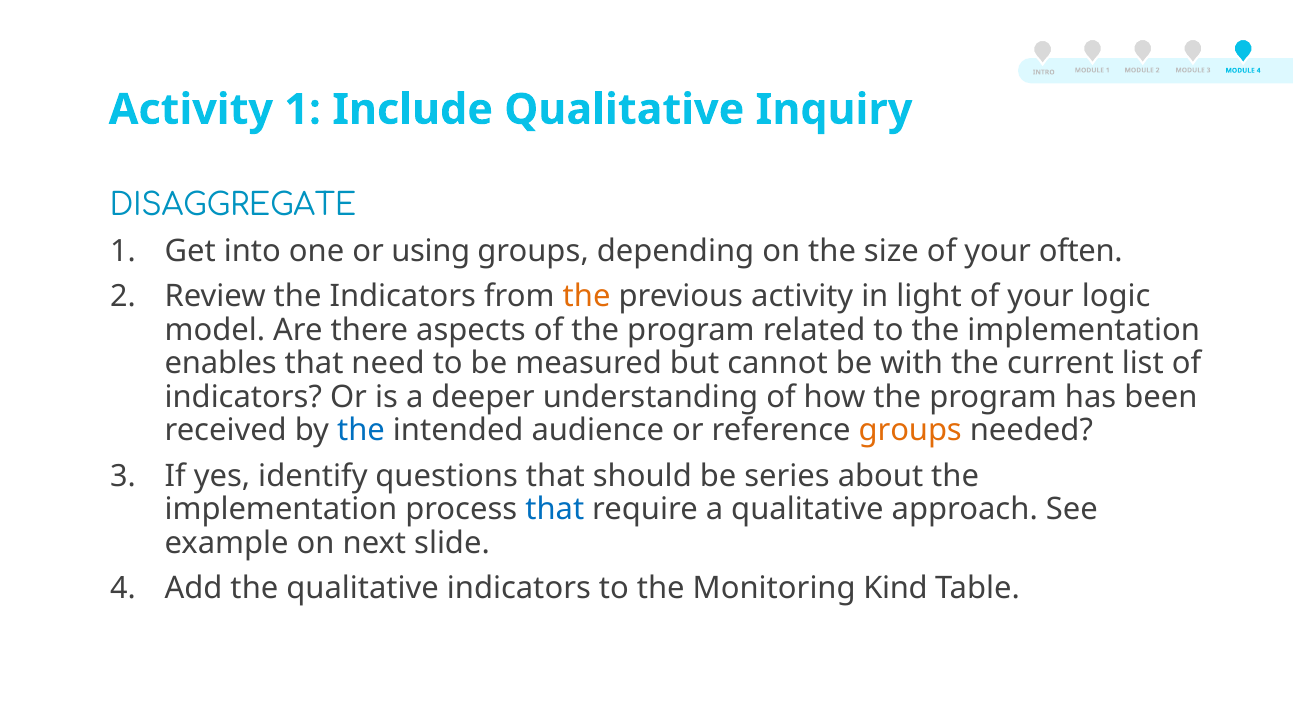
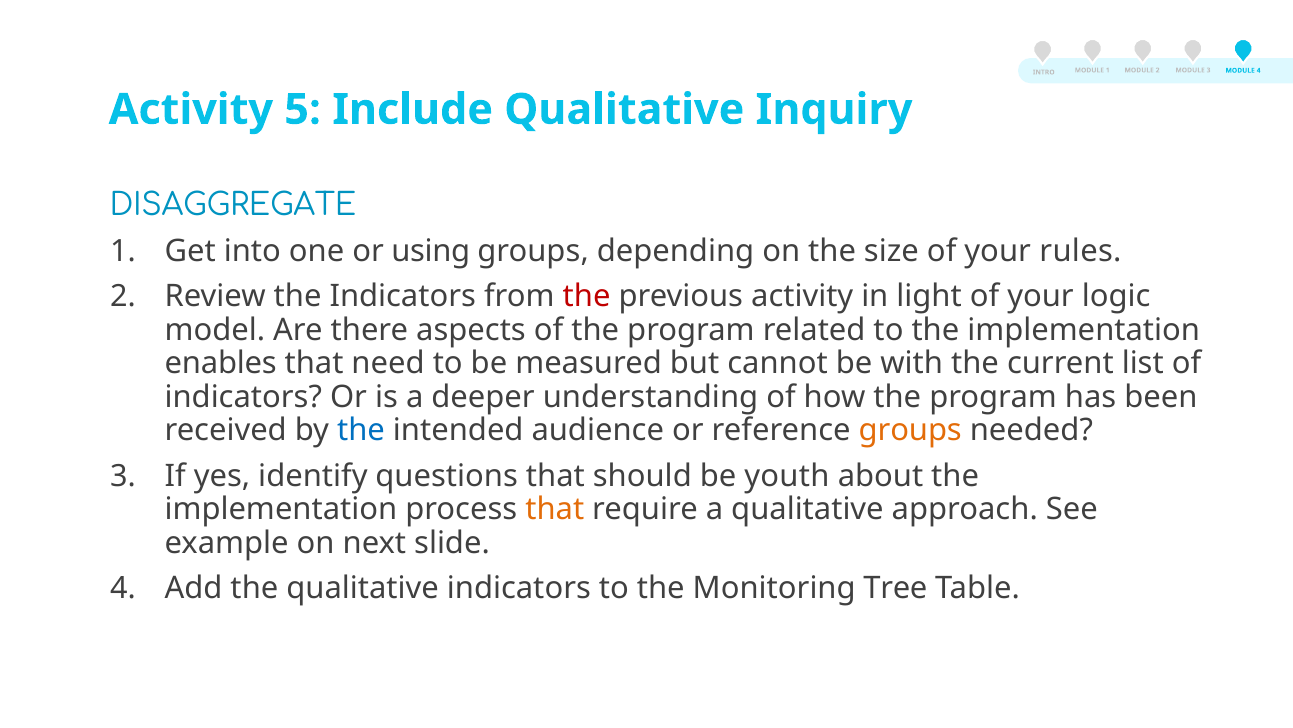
Activity 1: 1 -> 5
often: often -> rules
the at (587, 296) colour: orange -> red
series: series -> youth
that at (555, 509) colour: blue -> orange
Kind: Kind -> Tree
